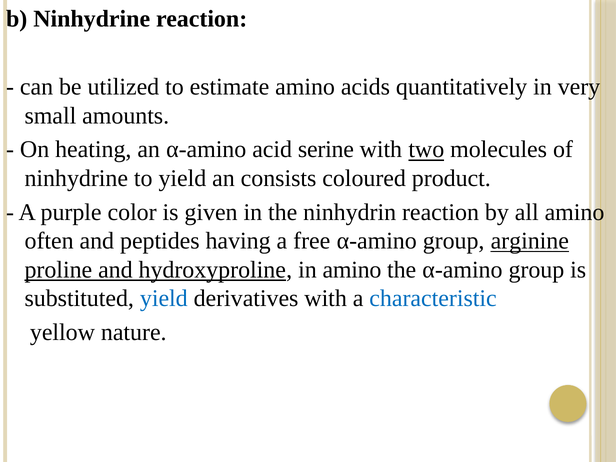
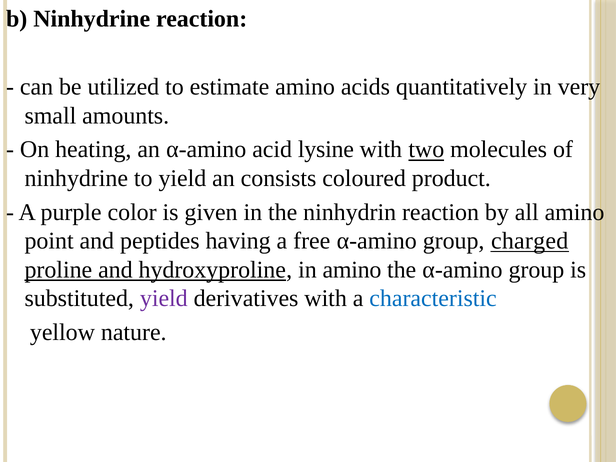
serine: serine -> lysine
often: often -> point
arginine: arginine -> charged
yield at (164, 299) colour: blue -> purple
